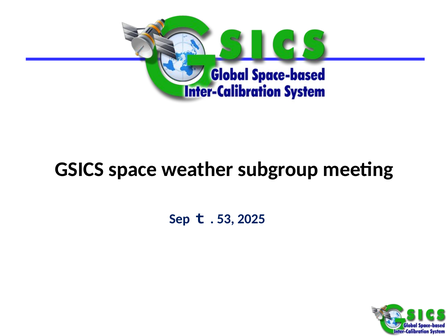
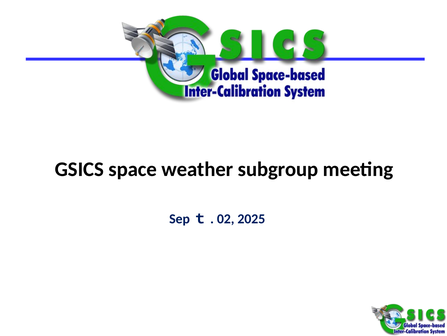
53: 53 -> 02
